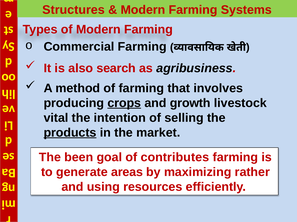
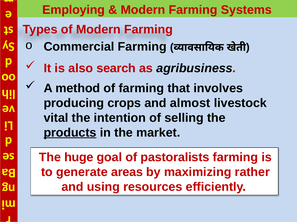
Structures: Structures -> Employing
crops underline: present -> none
growth: growth -> almost
been: been -> huge
contributes: contributes -> pastoralists
